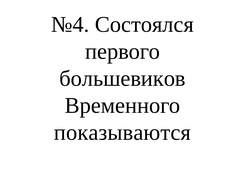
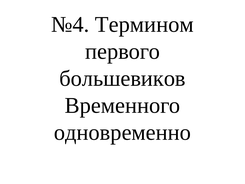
Состоялся: Состоялся -> Термином
показываются: показываются -> одновременно
